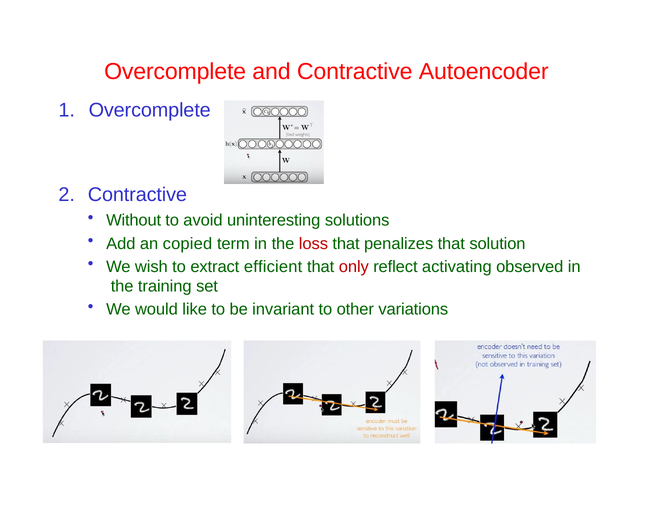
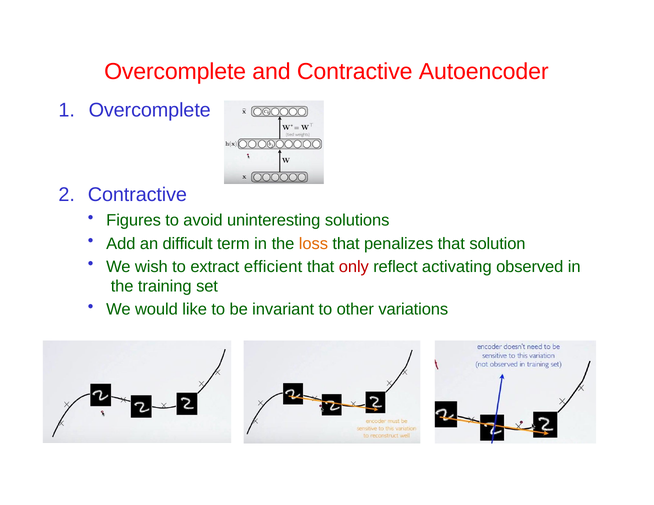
Without: Without -> Figures
copied: copied -> difficult
loss colour: red -> orange
